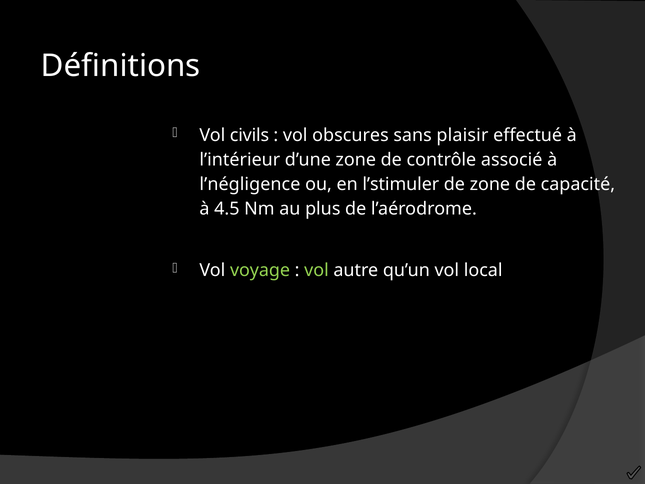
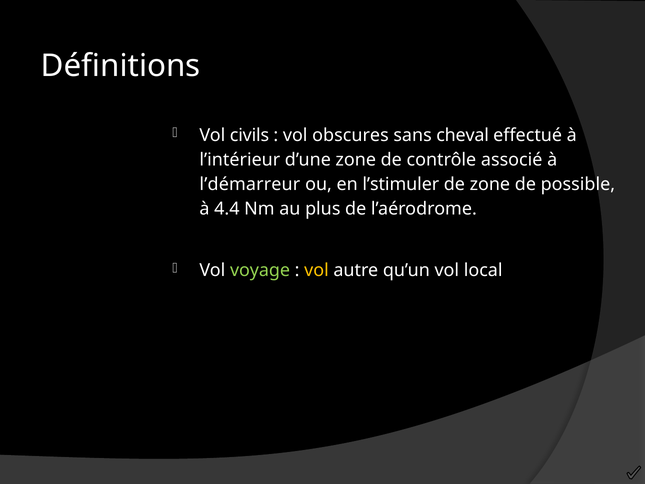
plaisir: plaisir -> cheval
l’négligence: l’négligence -> l’démarreur
capacité: capacité -> possible
4.5: 4.5 -> 4.4
vol at (316, 270) colour: light green -> yellow
